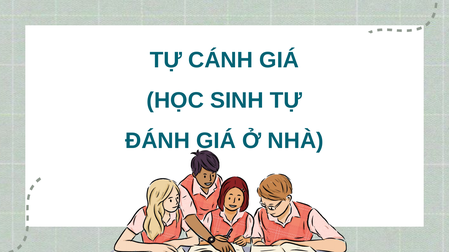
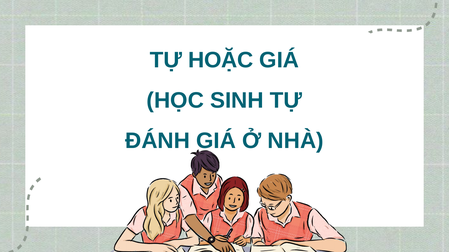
CÁNH: CÁNH -> HOẶC
